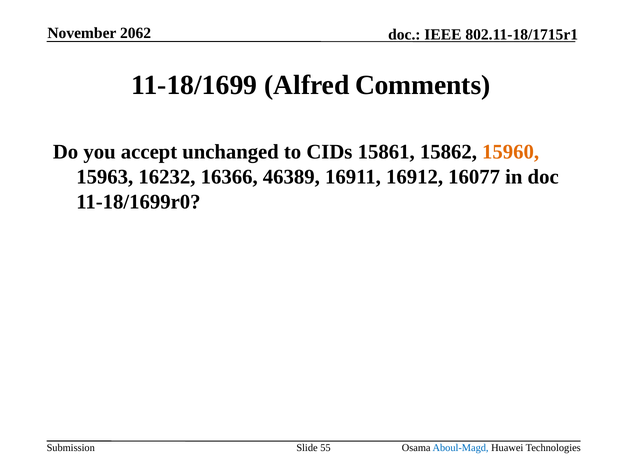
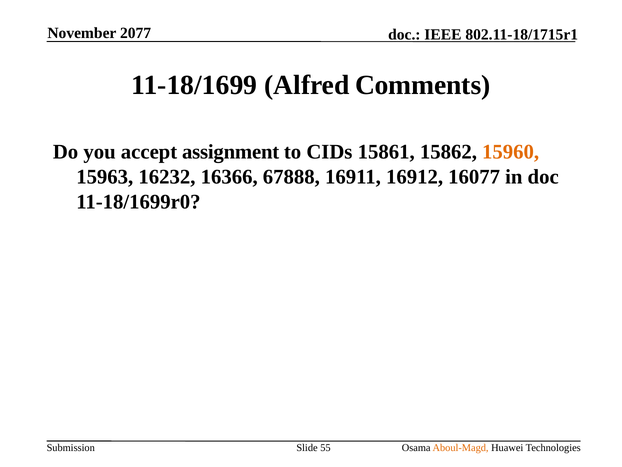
2062: 2062 -> 2077
unchanged: unchanged -> assignment
46389: 46389 -> 67888
Aboul-Magd colour: blue -> orange
